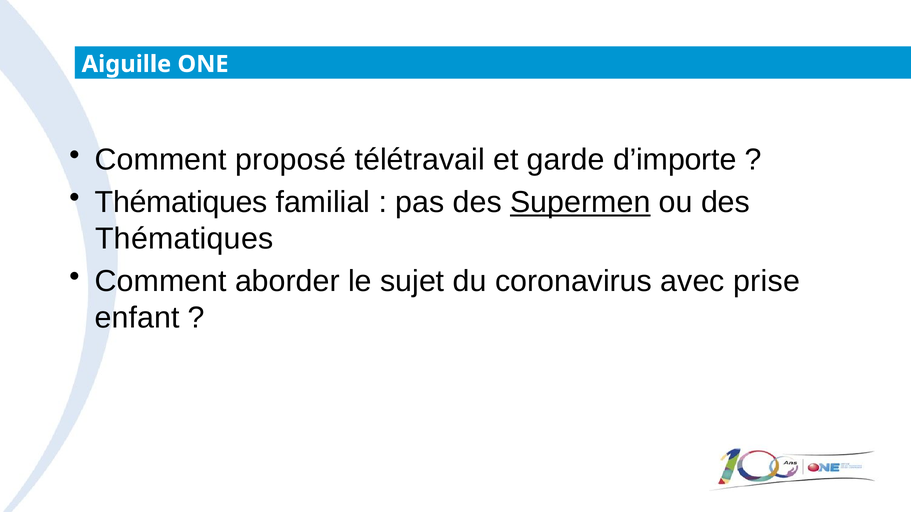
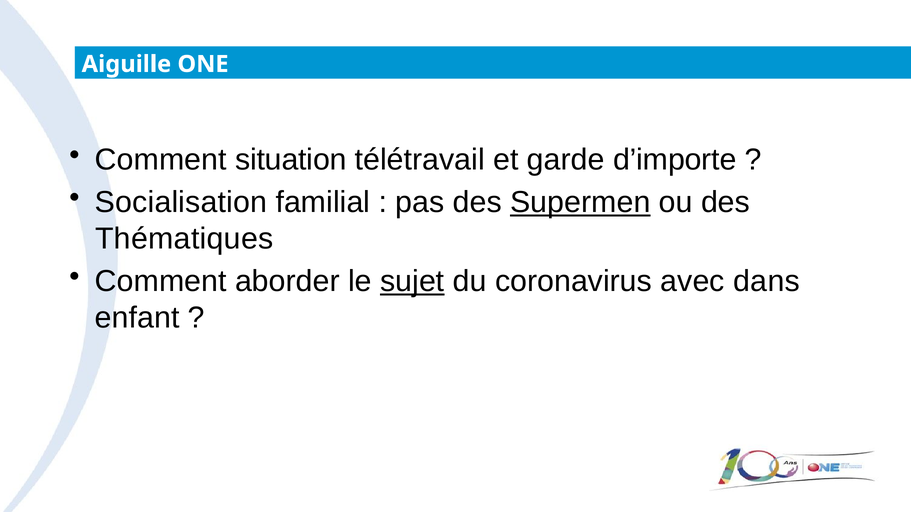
proposé: proposé -> situation
Thématiques at (181, 203): Thématiques -> Socialisation
sujet underline: none -> present
prise: prise -> dans
